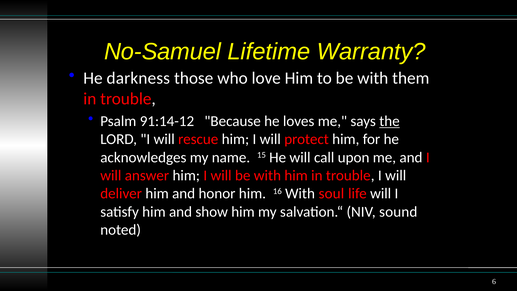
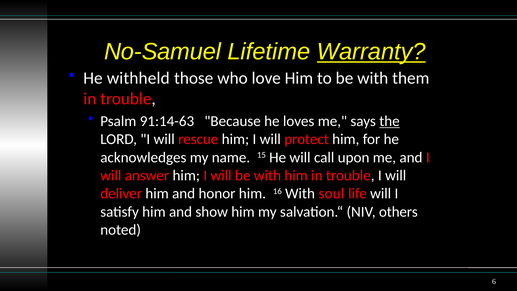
Warranty underline: none -> present
darkness: darkness -> withheld
91:14-12: 91:14-12 -> 91:14-63
sound: sound -> others
